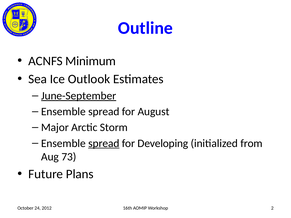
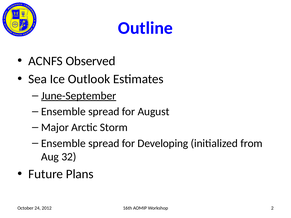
Minimum: Minimum -> Observed
spread at (104, 143) underline: present -> none
73: 73 -> 32
